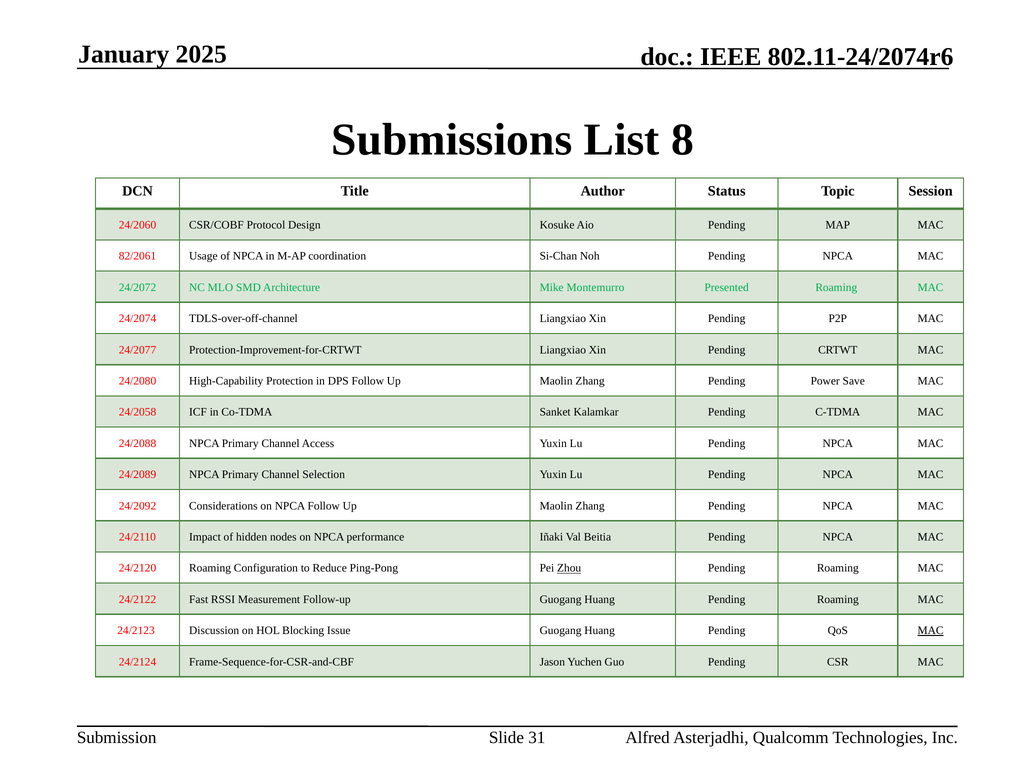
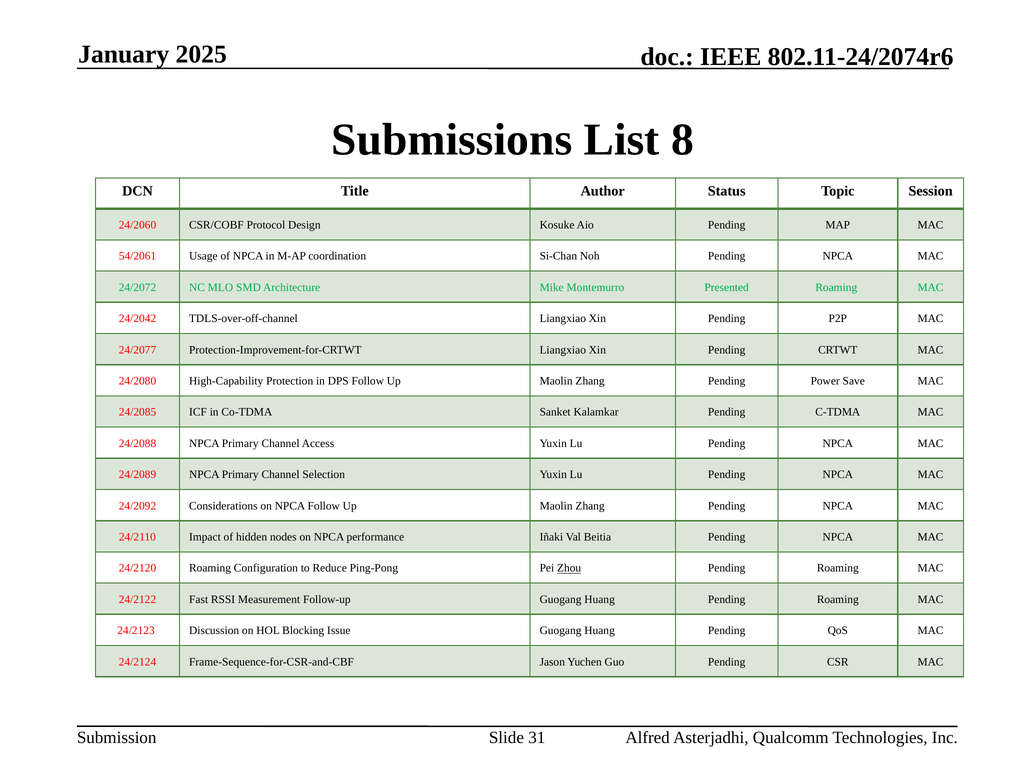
82/2061: 82/2061 -> 54/2061
24/2074: 24/2074 -> 24/2042
24/2058: 24/2058 -> 24/2085
MAC at (931, 631) underline: present -> none
